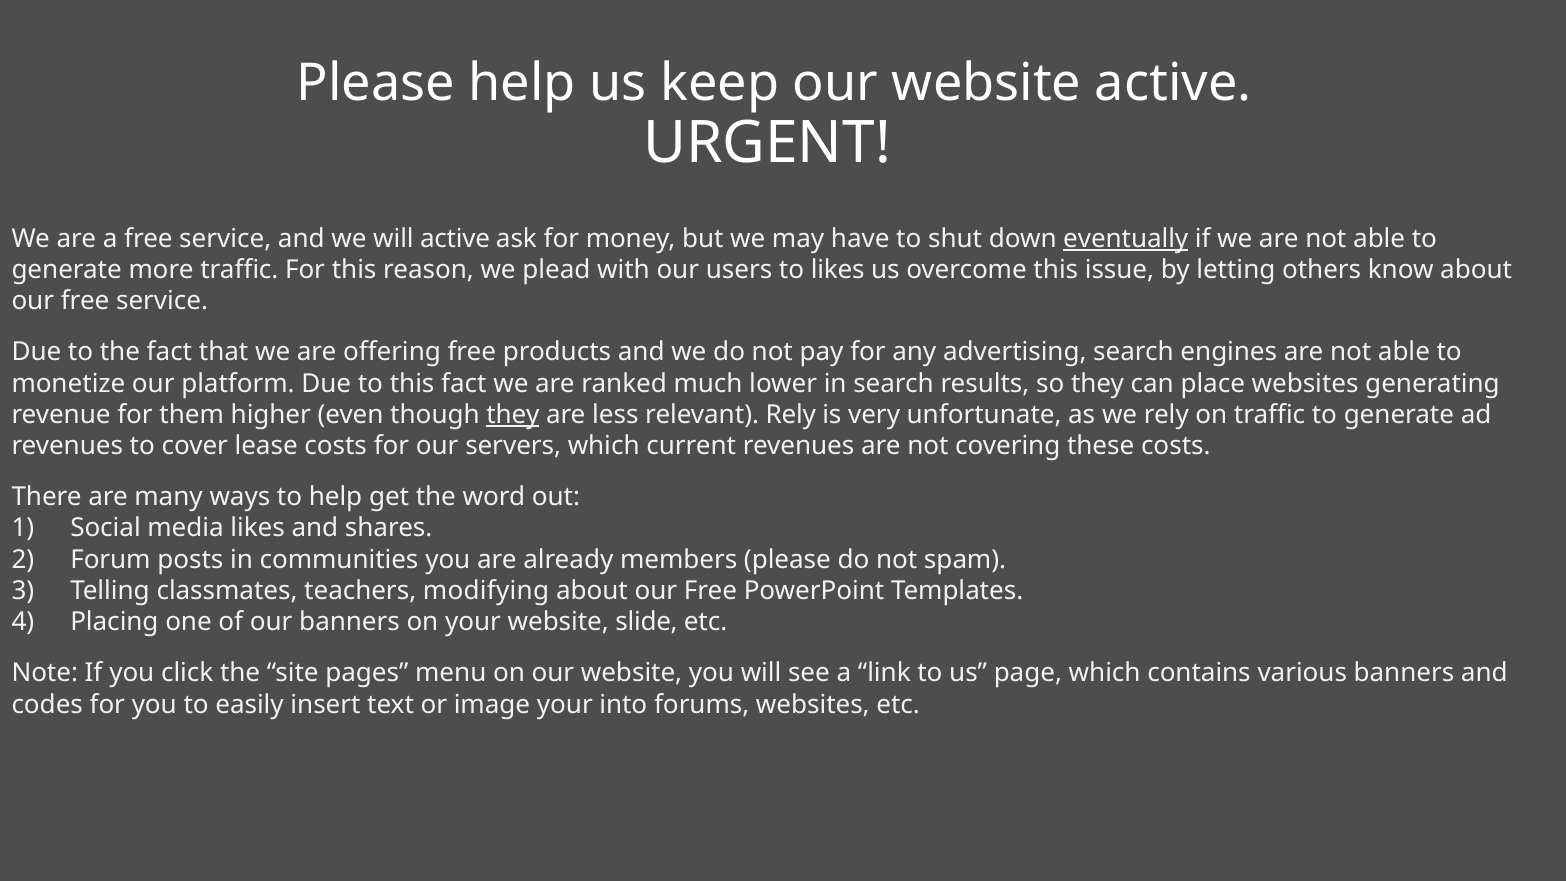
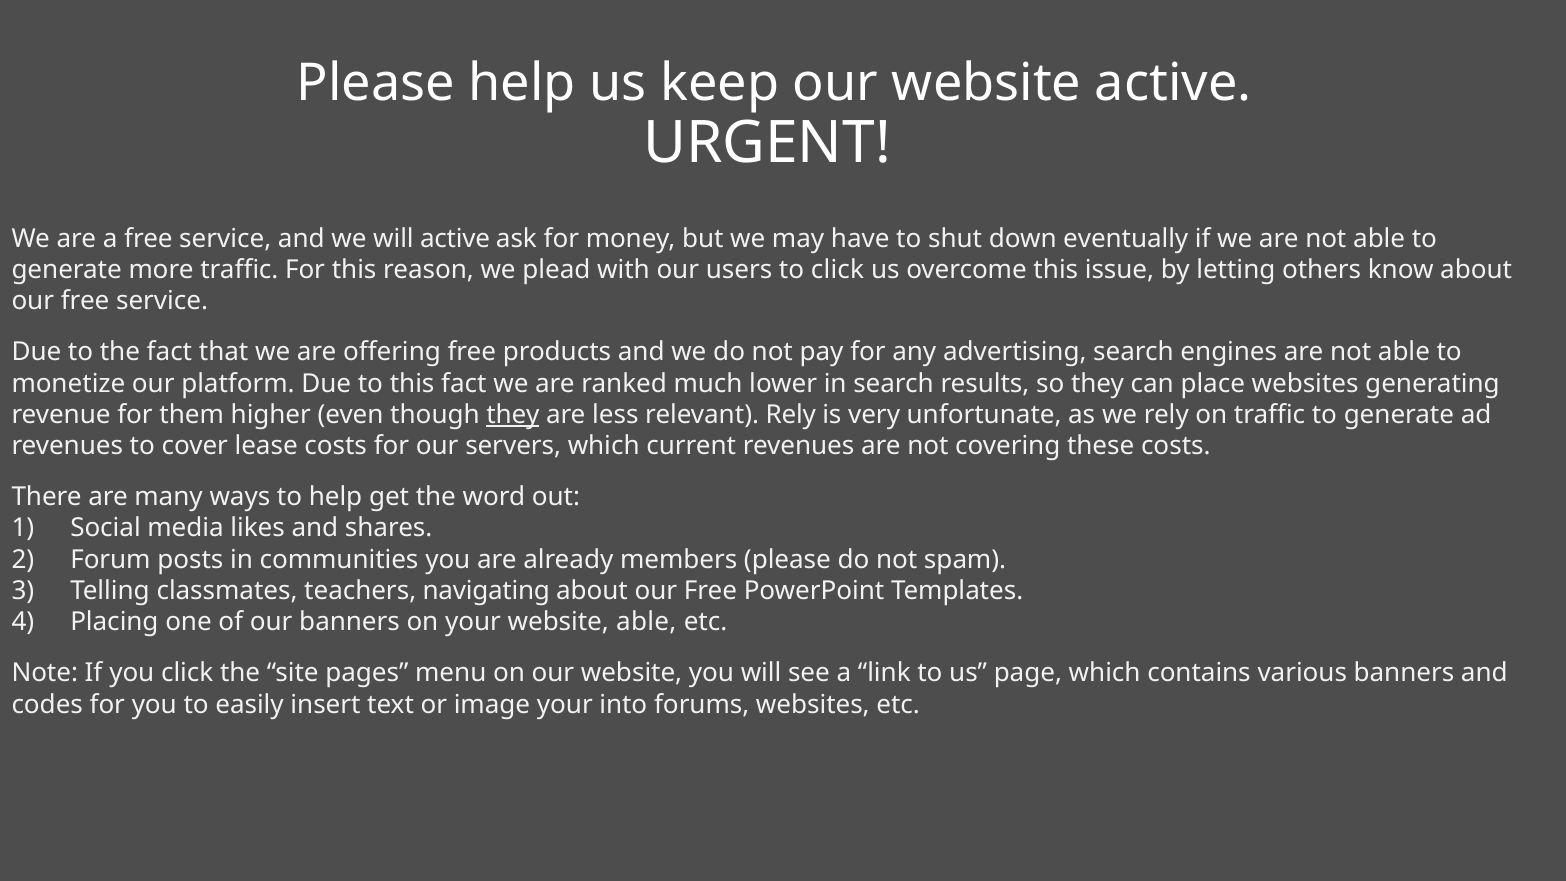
eventually underline: present -> none
to likes: likes -> click
modifying: modifying -> navigating
website slide: slide -> able
